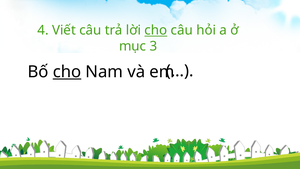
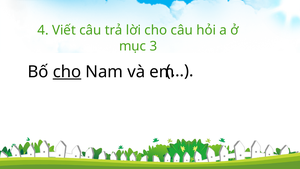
cho at (156, 30) underline: present -> none
